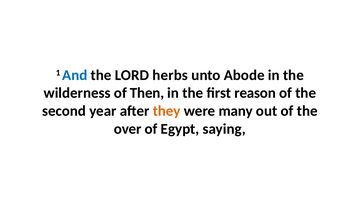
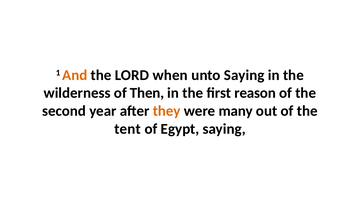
And colour: blue -> orange
herbs: herbs -> when
unto Abode: Abode -> Saying
over: over -> tent
